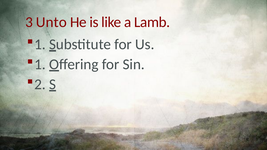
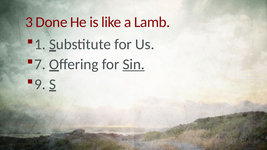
Unto: Unto -> Done
1 at (40, 64): 1 -> 7
Sin underline: none -> present
2: 2 -> 9
